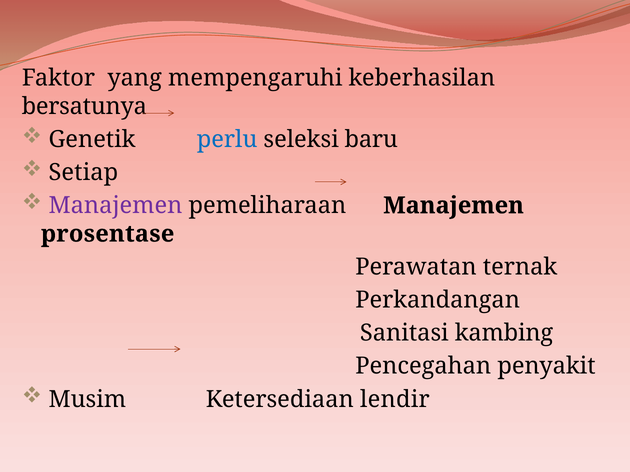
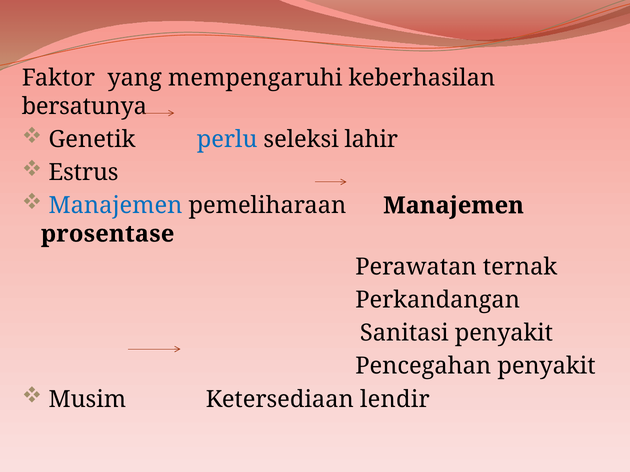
baru: baru -> lahir
Setiap: Setiap -> Estrus
Manajemen at (115, 206) colour: purple -> blue
Sanitasi kambing: kambing -> penyakit
